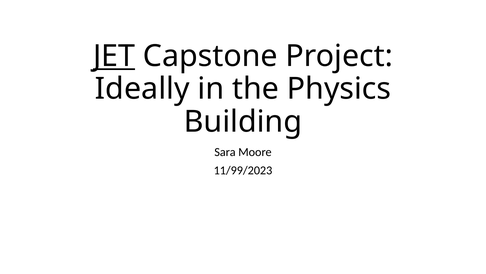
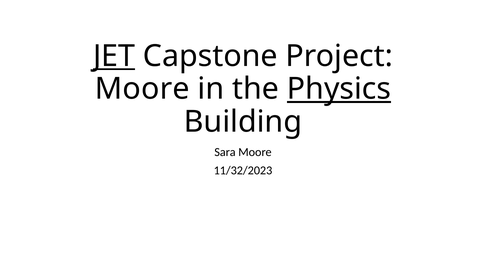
Ideally at (142, 89): Ideally -> Moore
Physics underline: none -> present
11/99/2023: 11/99/2023 -> 11/32/2023
